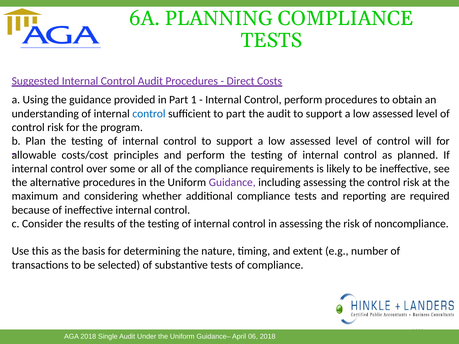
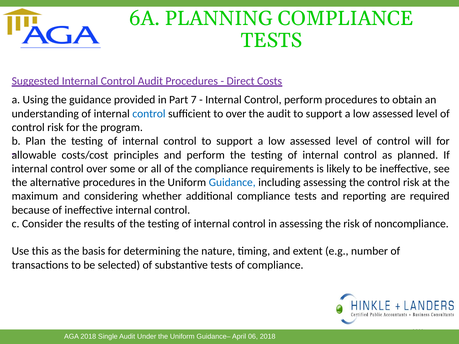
1: 1 -> 7
to part: part -> over
Guidance at (232, 183) colour: purple -> blue
